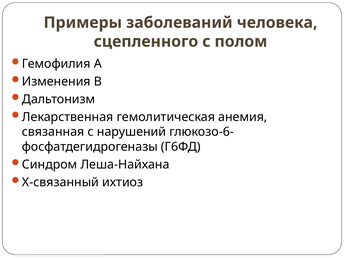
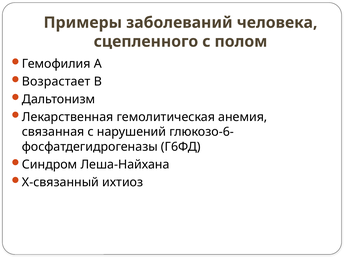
Изменения: Изменения -> Возрастает
